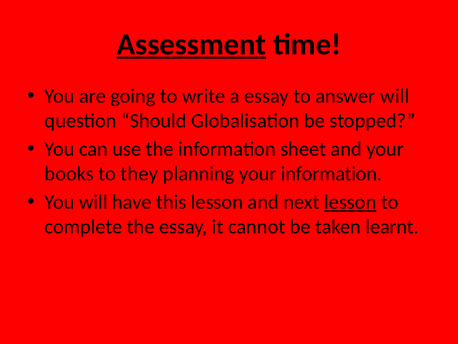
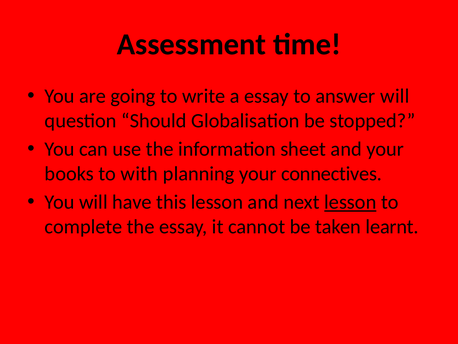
Assessment underline: present -> none
they: they -> with
your information: information -> connectives
